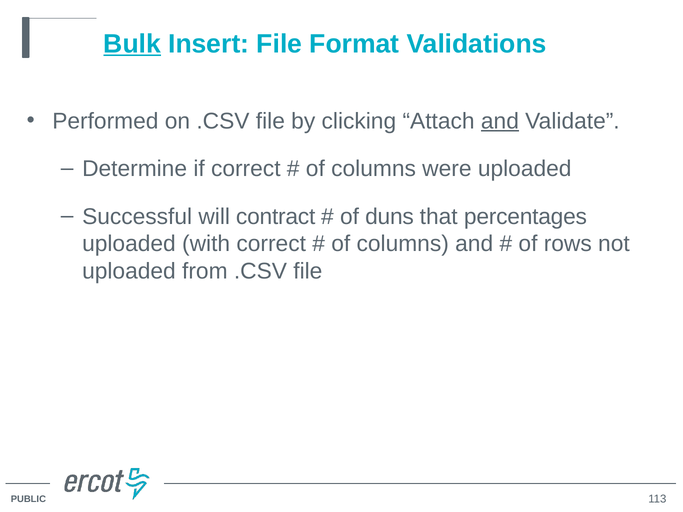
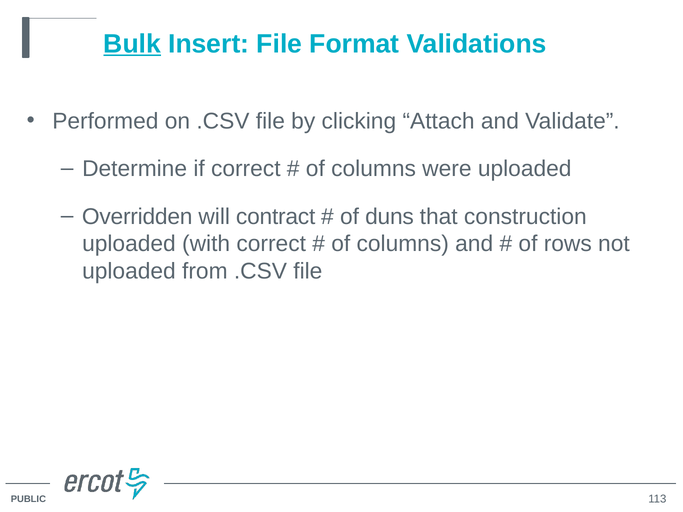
and at (500, 121) underline: present -> none
Successful: Successful -> Overridden
percentages: percentages -> construction
